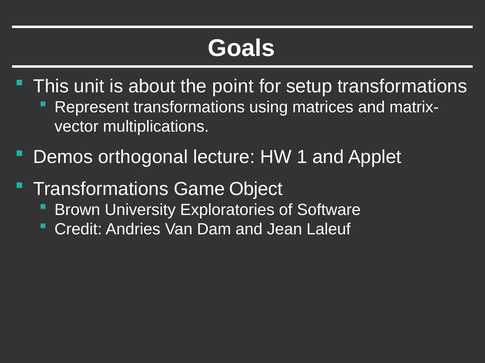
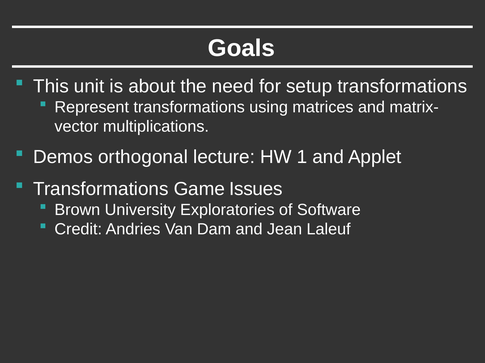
point: point -> need
Object: Object -> Issues
